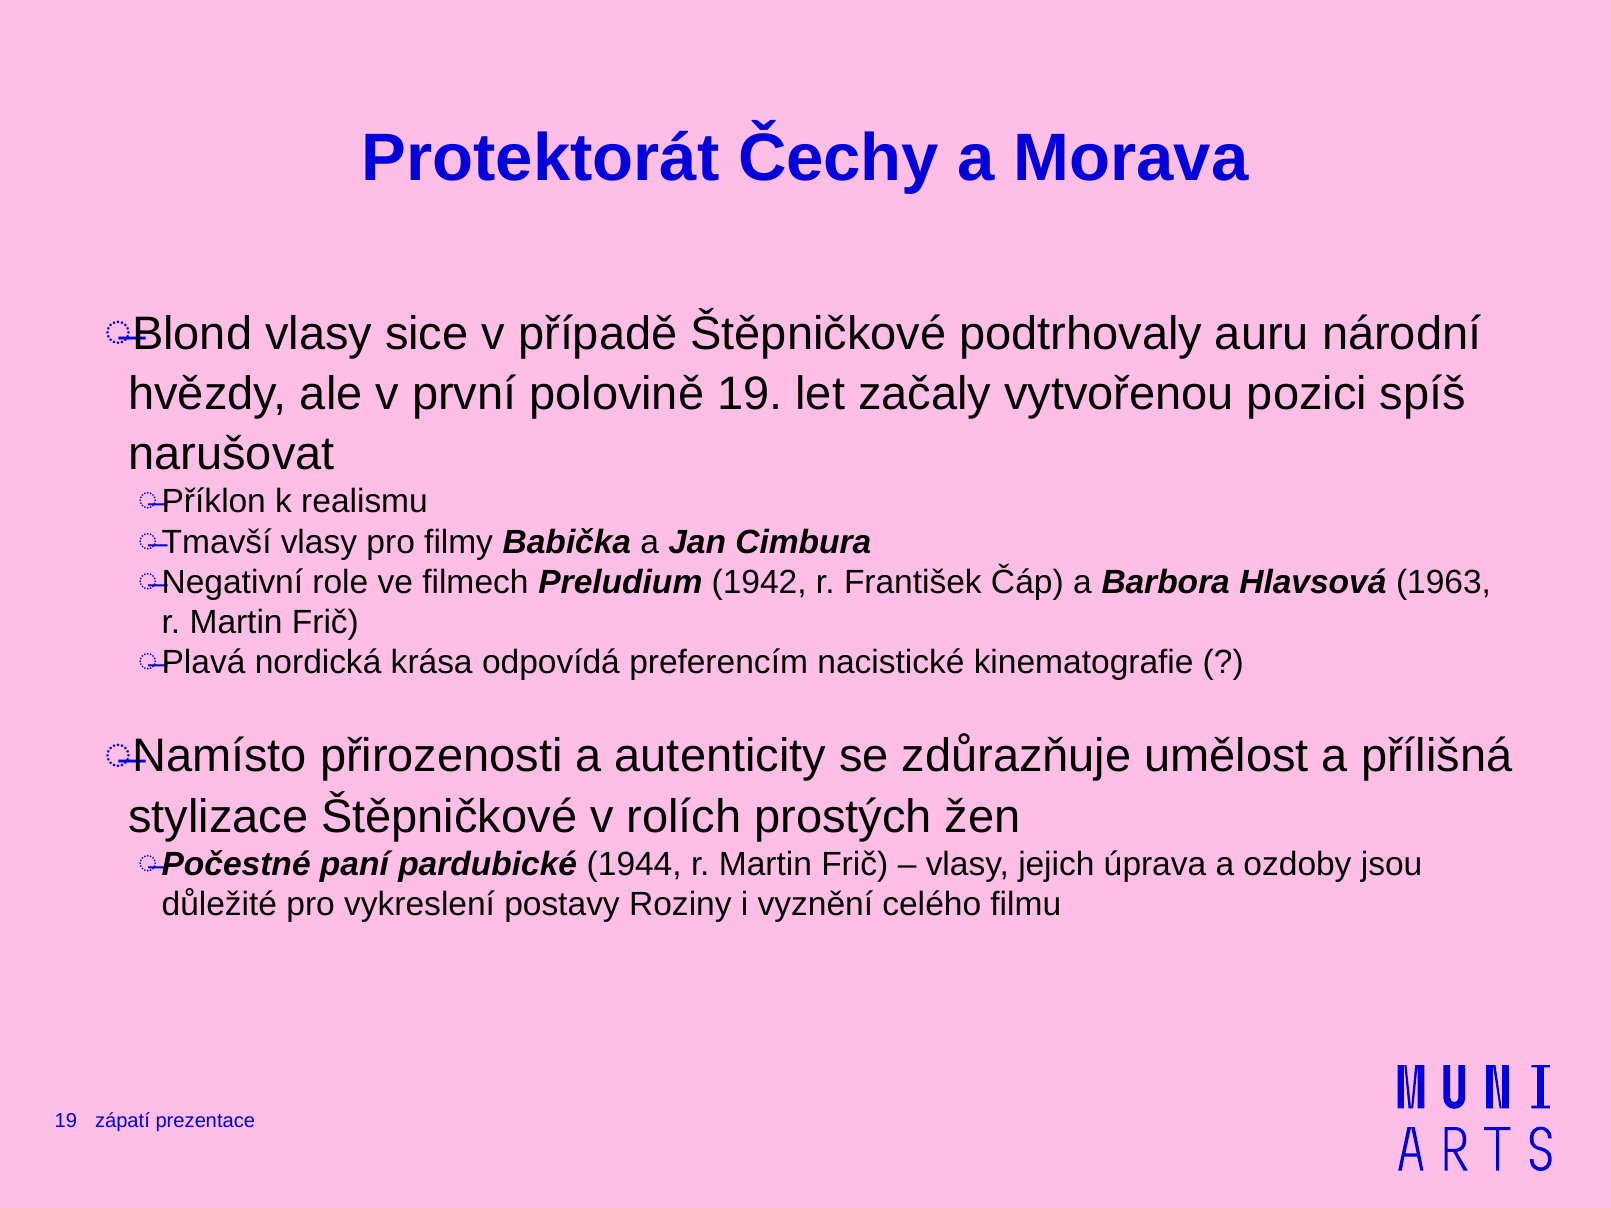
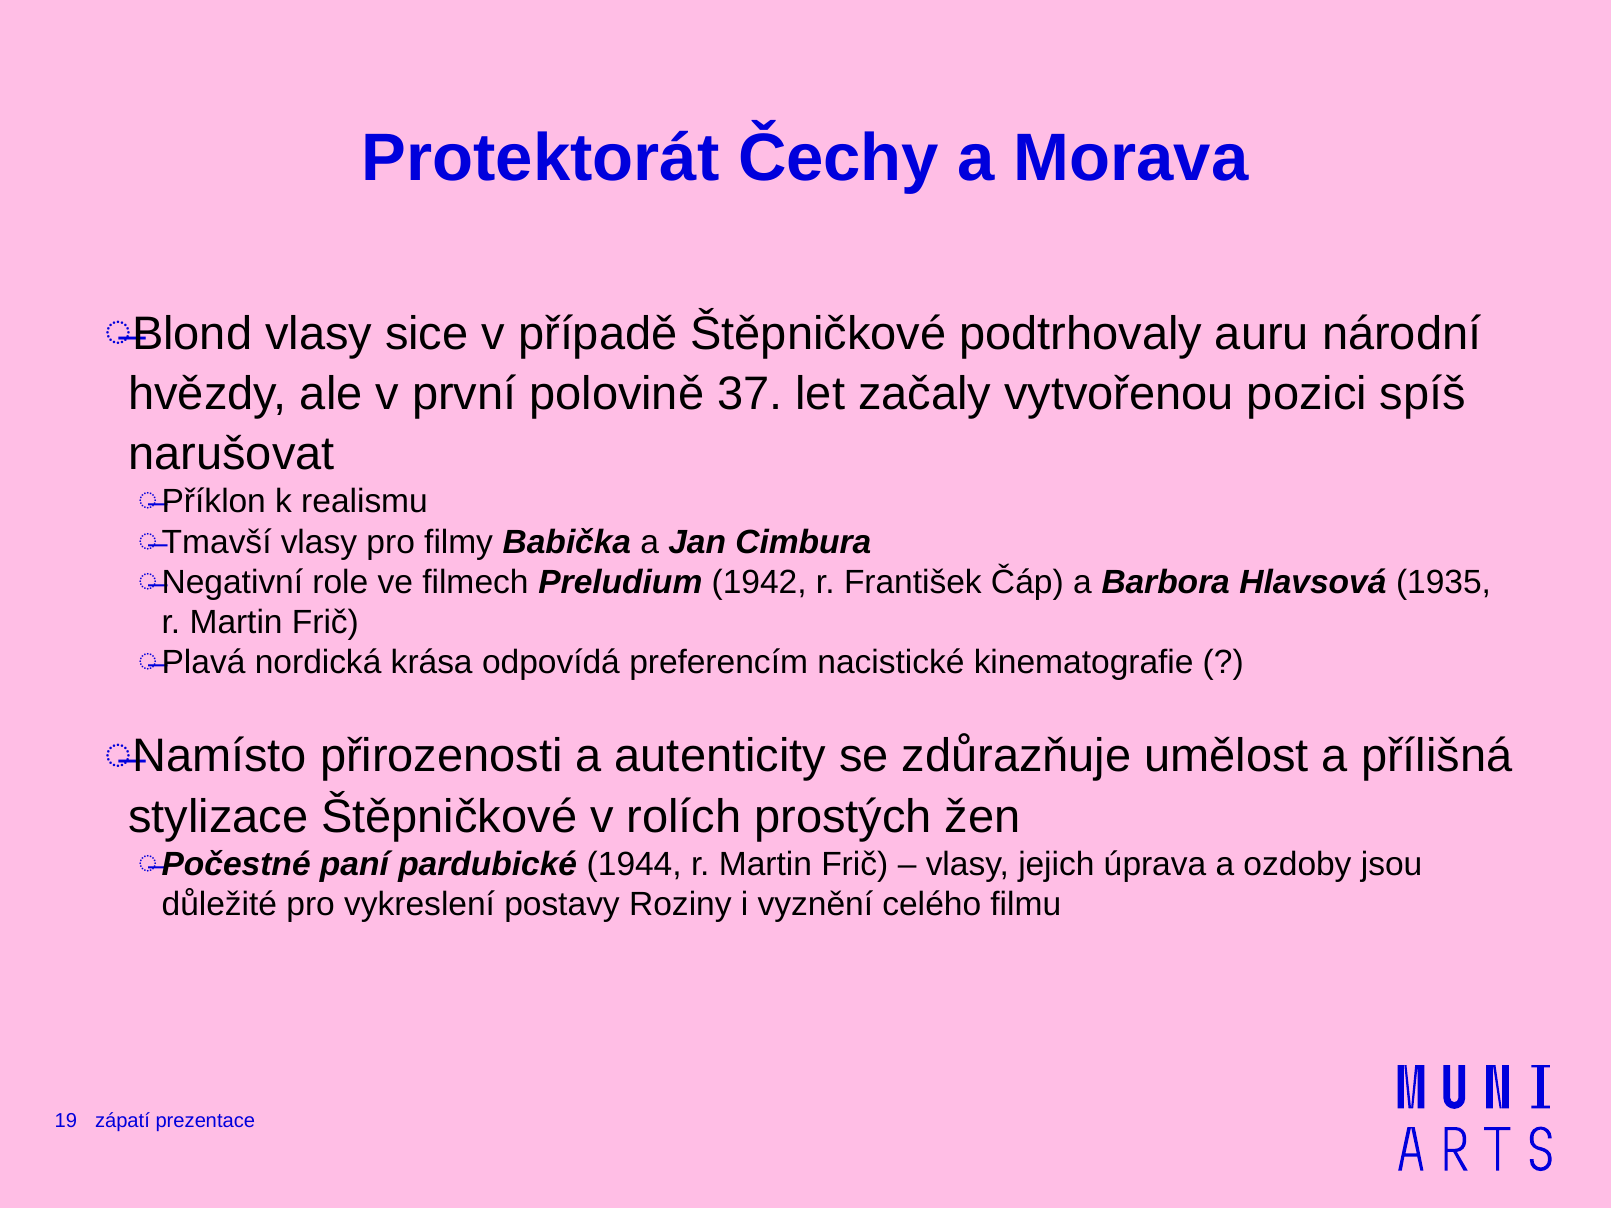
polovině 19: 19 -> 37
1963: 1963 -> 1935
